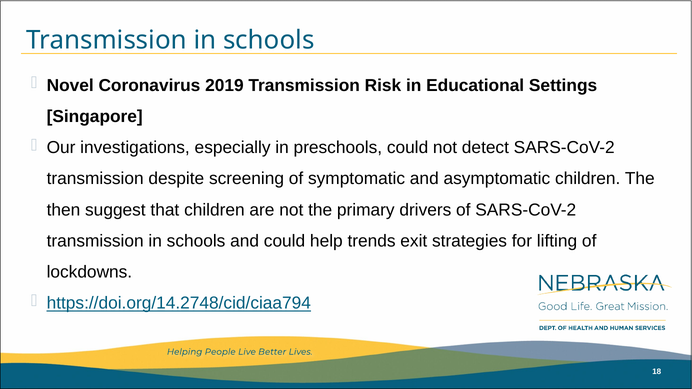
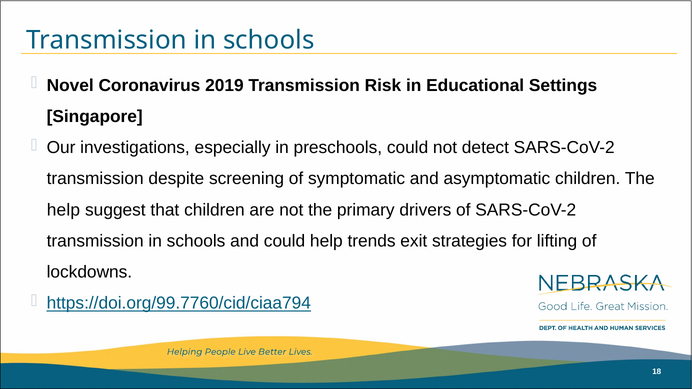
then at (63, 210): then -> help
https://doi.org/14.2748/cid/ciaa794: https://doi.org/14.2748/cid/ciaa794 -> https://doi.org/99.7760/cid/ciaa794
